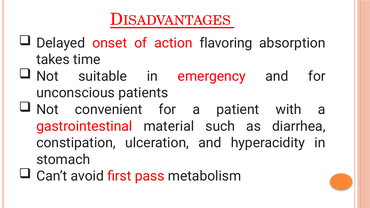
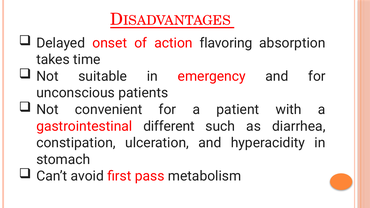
material: material -> different
